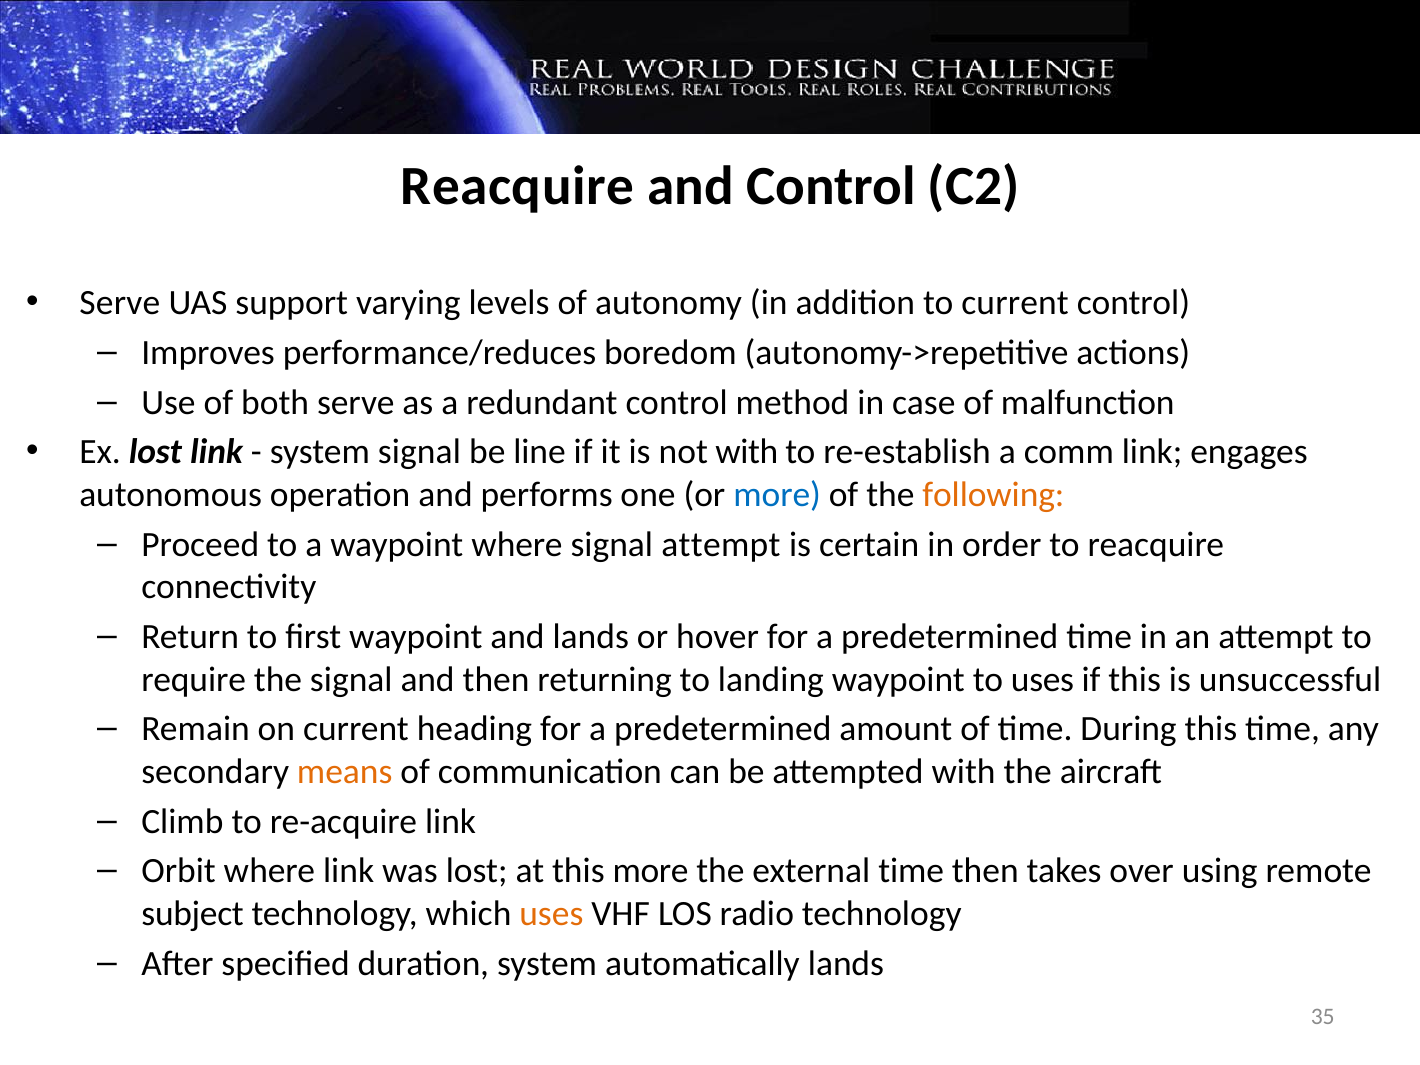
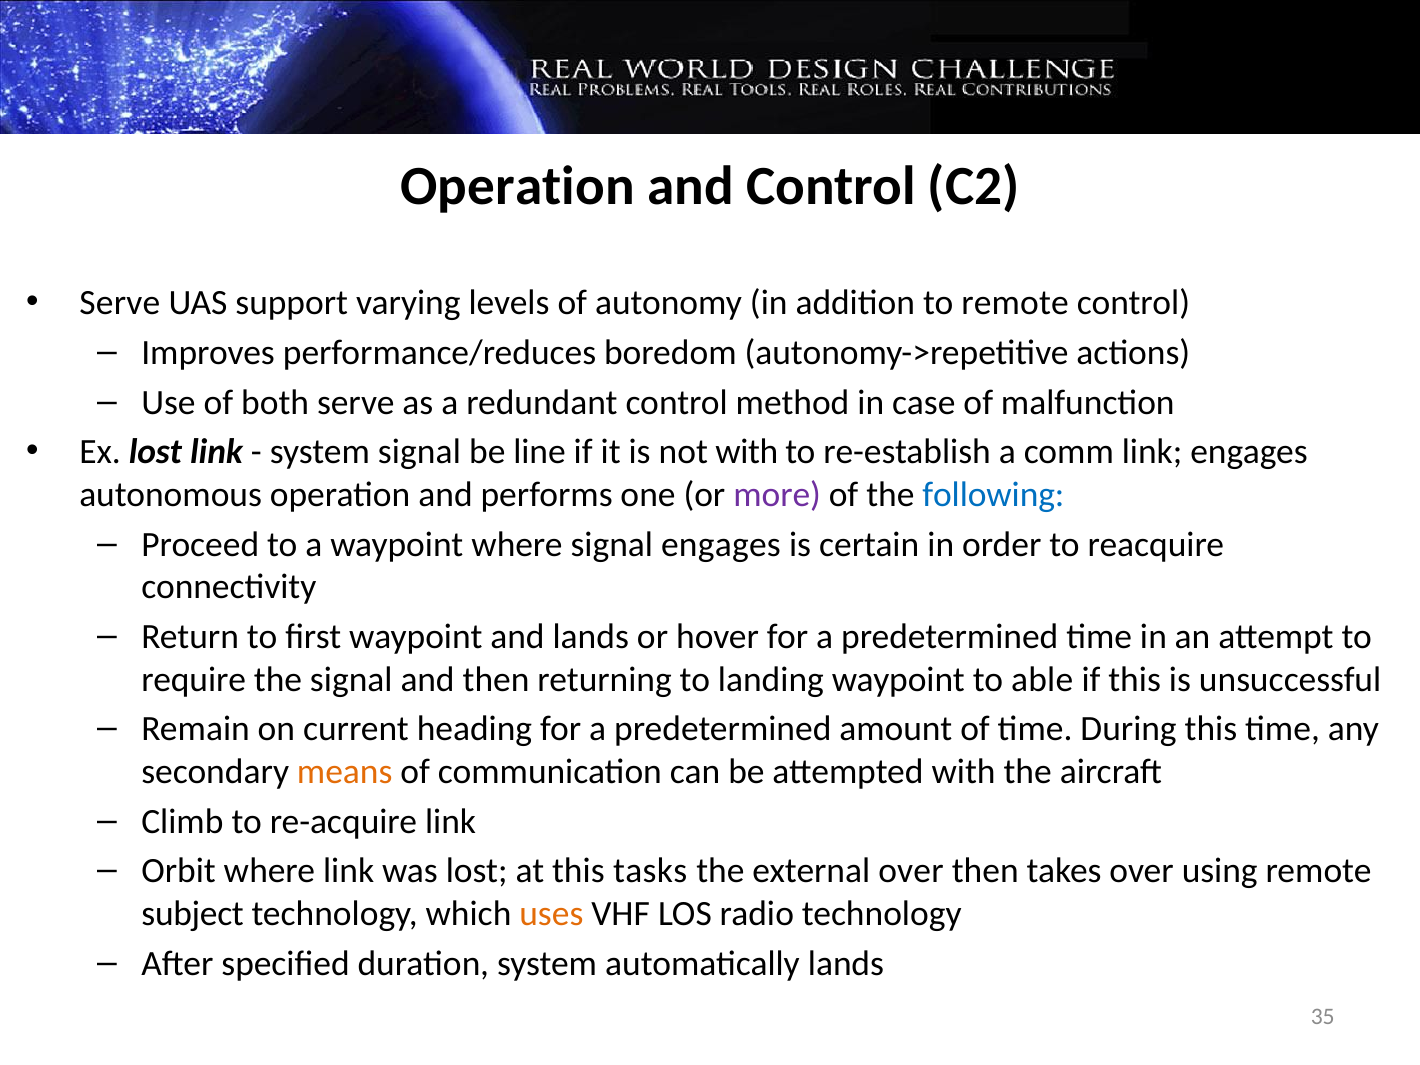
Reacquire at (517, 186): Reacquire -> Operation
to current: current -> remote
more at (777, 495) colour: blue -> purple
following colour: orange -> blue
signal attempt: attempt -> engages
to uses: uses -> able
this more: more -> tasks
external time: time -> over
